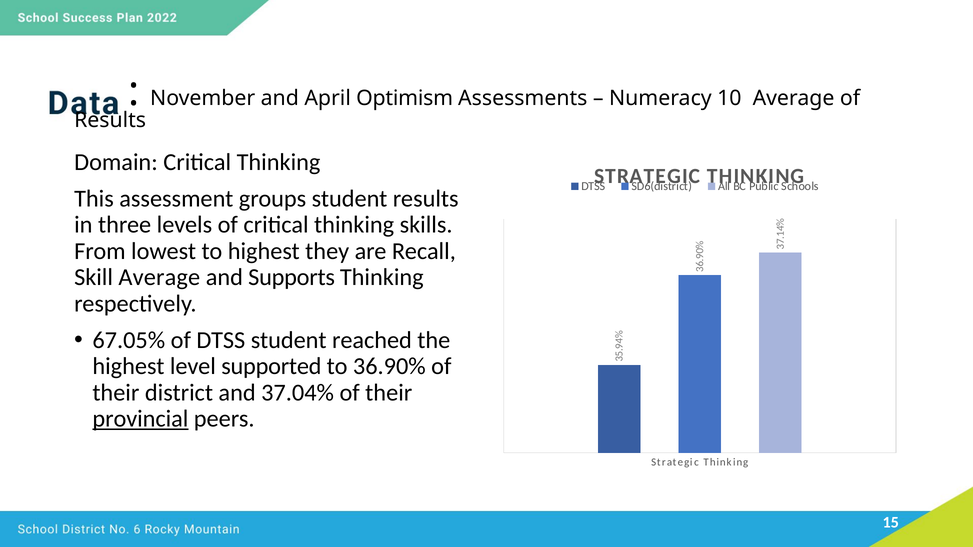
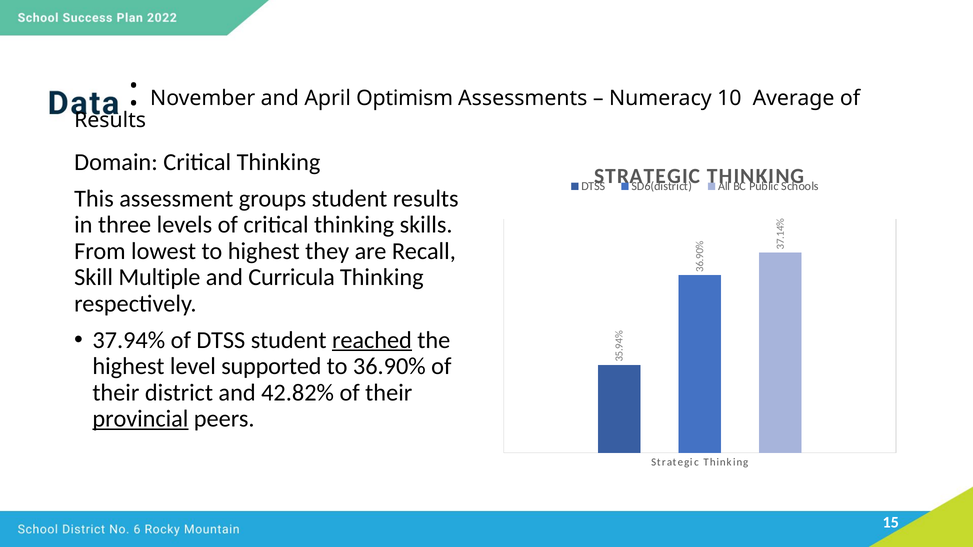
Skill Average: Average -> Multiple
Supports: Supports -> Curricula
67.05%: 67.05% -> 37.94%
reached underline: none -> present
37.04%: 37.04% -> 42.82%
